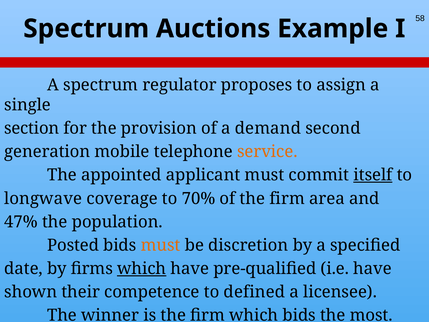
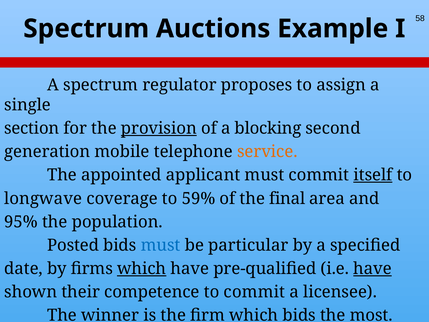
provision underline: none -> present
demand: demand -> blocking
70%: 70% -> 59%
of the firm: firm -> final
47%: 47% -> 95%
must at (161, 245) colour: orange -> blue
discretion: discretion -> particular
have at (373, 268) underline: none -> present
to defined: defined -> commit
